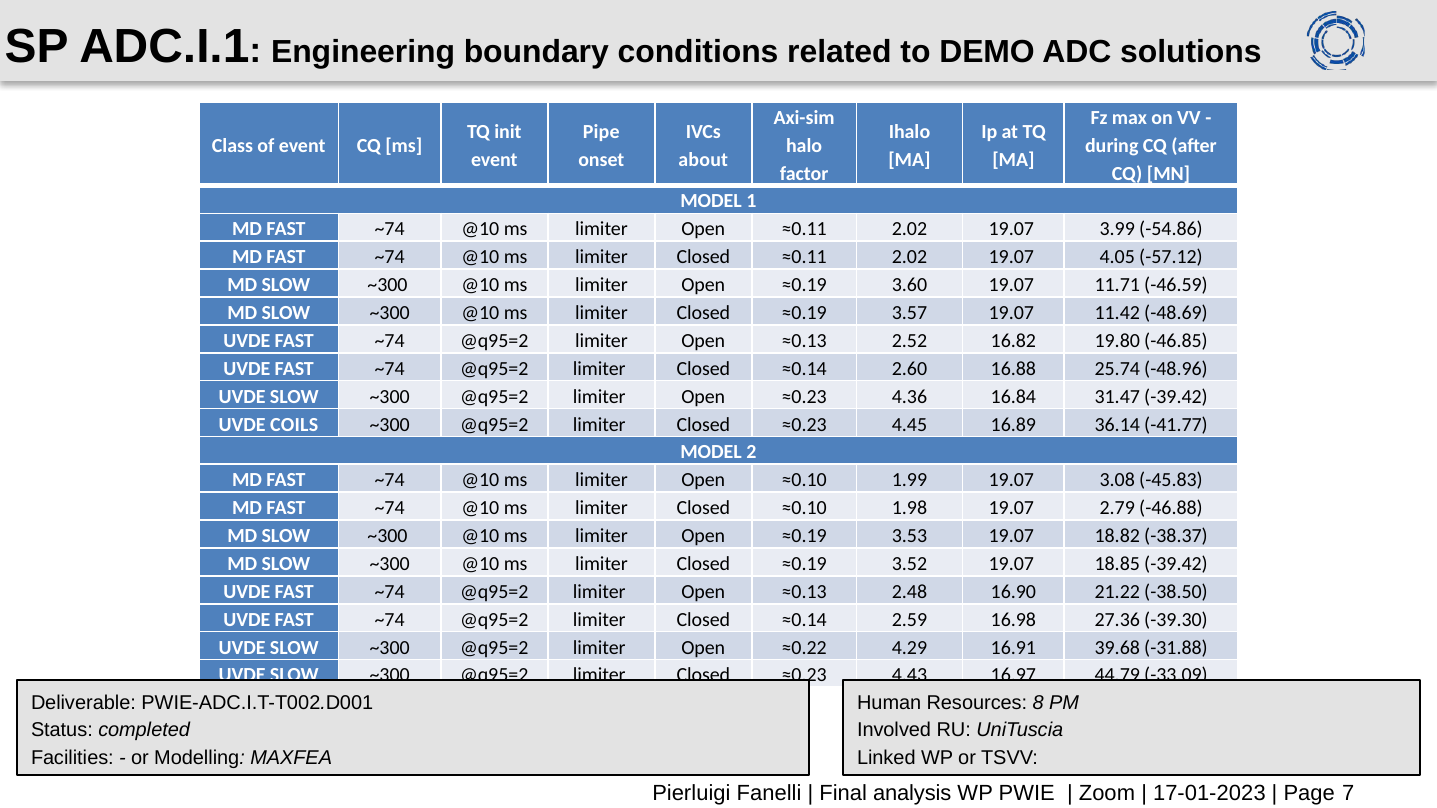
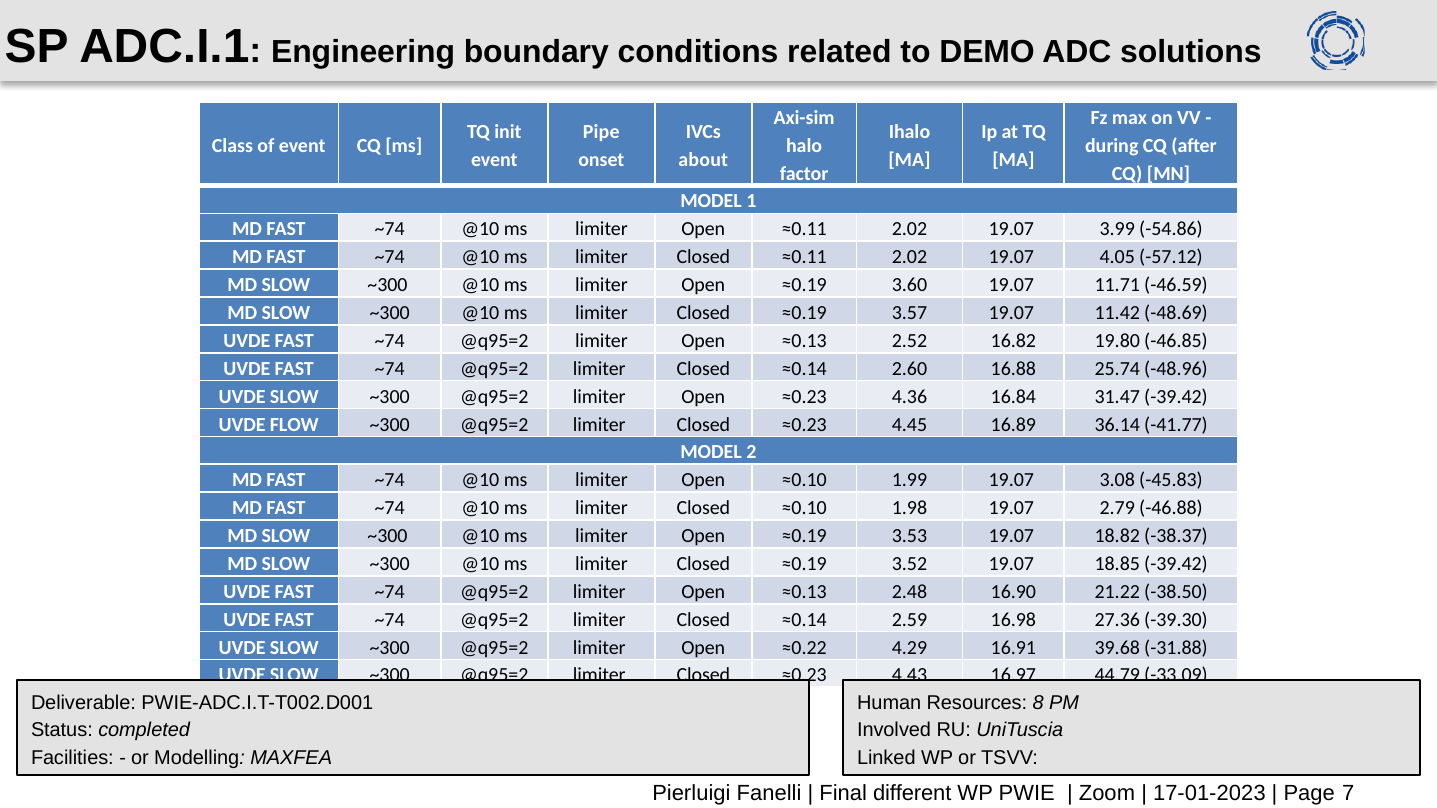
COILS: COILS -> FLOW
analysis: analysis -> different
